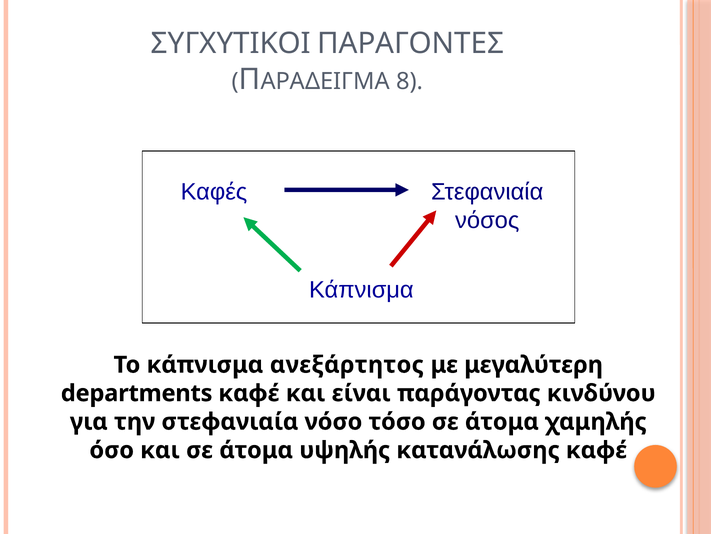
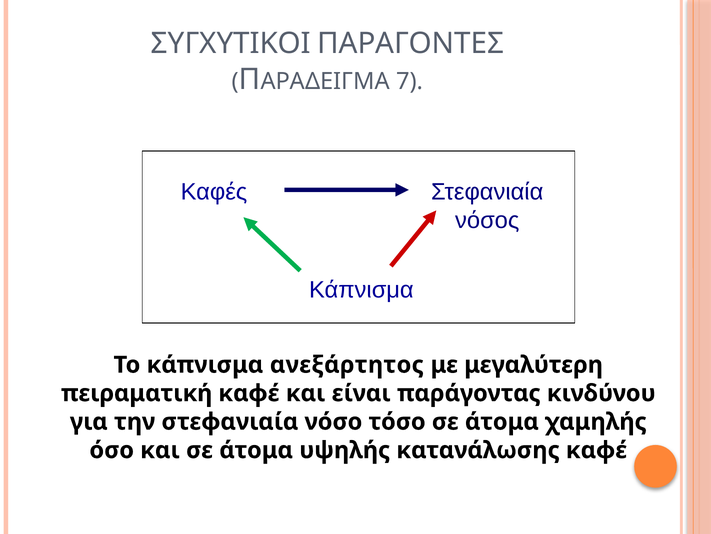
8: 8 -> 7
departments: departments -> πειραματική
